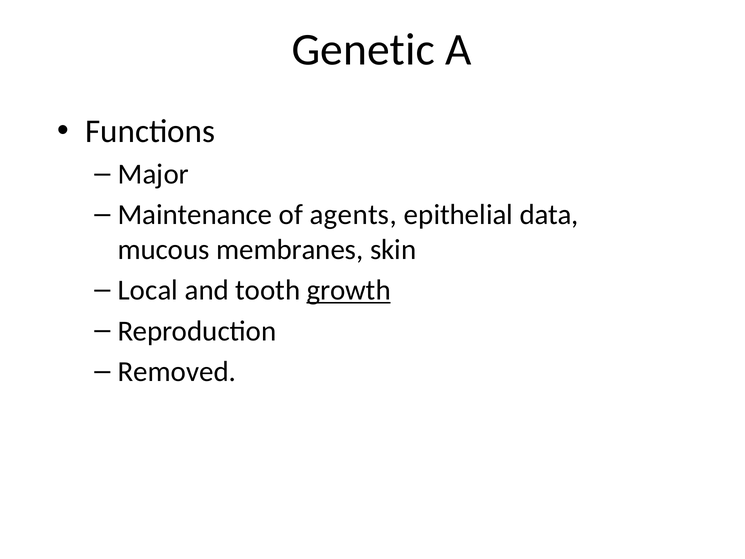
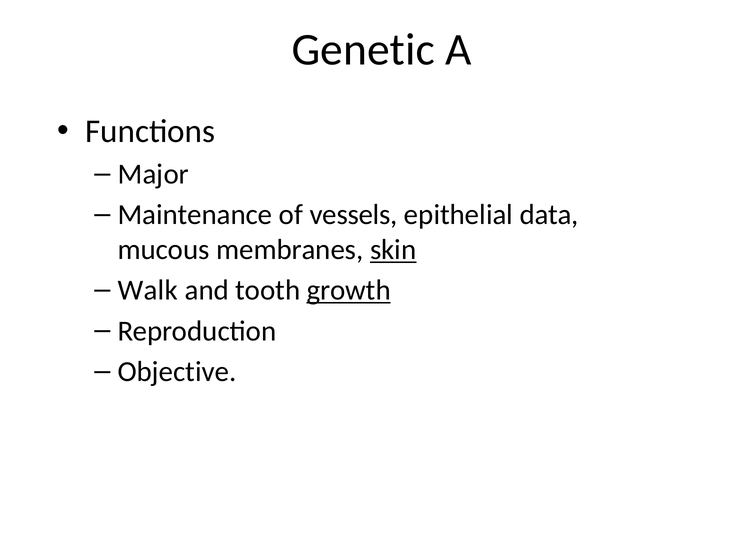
agents: agents -> vessels
skin underline: none -> present
Local: Local -> Walk
Removed: Removed -> Objective
